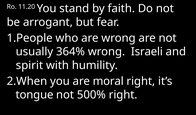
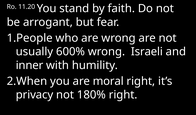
364%: 364% -> 600%
spirit: spirit -> inner
tongue: tongue -> privacy
500%: 500% -> 180%
